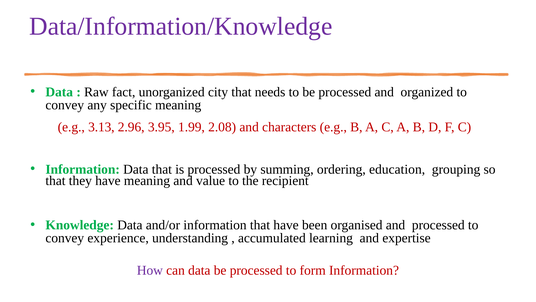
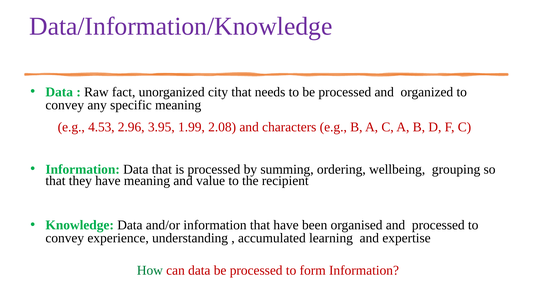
3.13: 3.13 -> 4.53
education: education -> wellbeing
How colour: purple -> green
